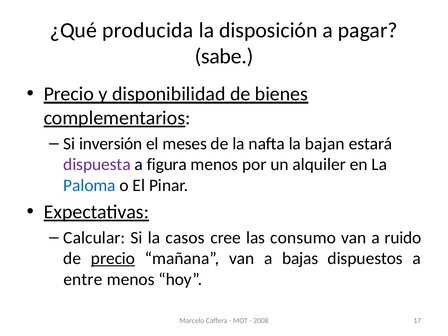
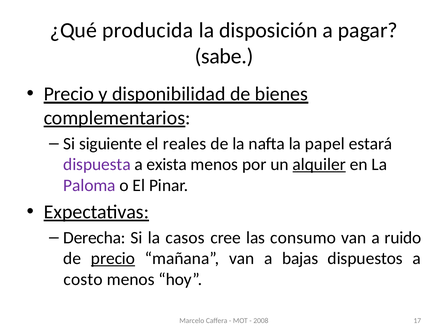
inversión: inversión -> siguiente
meses: meses -> reales
bajan: bajan -> papel
figura: figura -> exista
alquiler underline: none -> present
Paloma colour: blue -> purple
Calcular: Calcular -> Derecha
entre: entre -> costo
